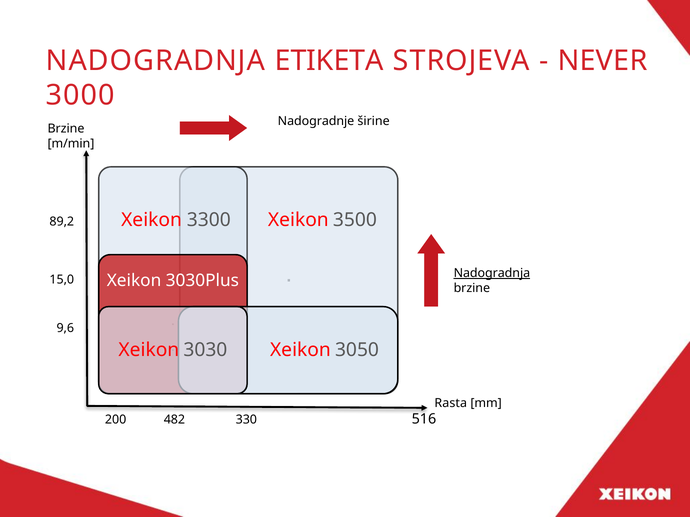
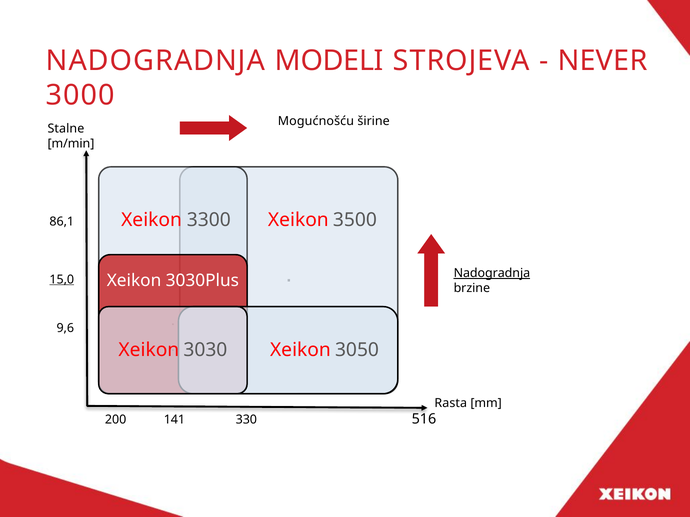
ETIKETA: ETIKETA -> MODELI
Nadogradnje: Nadogradnje -> Mogućnošću
Brzine at (66, 129): Brzine -> Stalne
89,2: 89,2 -> 86,1
15,0 underline: none -> present
482: 482 -> 141
